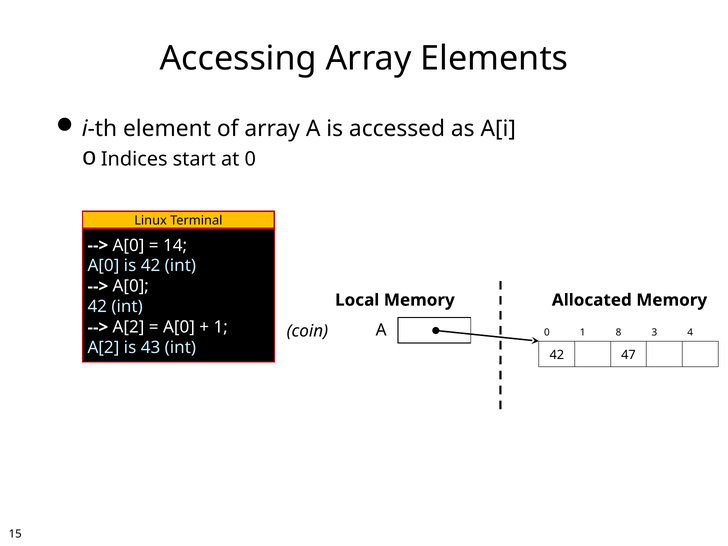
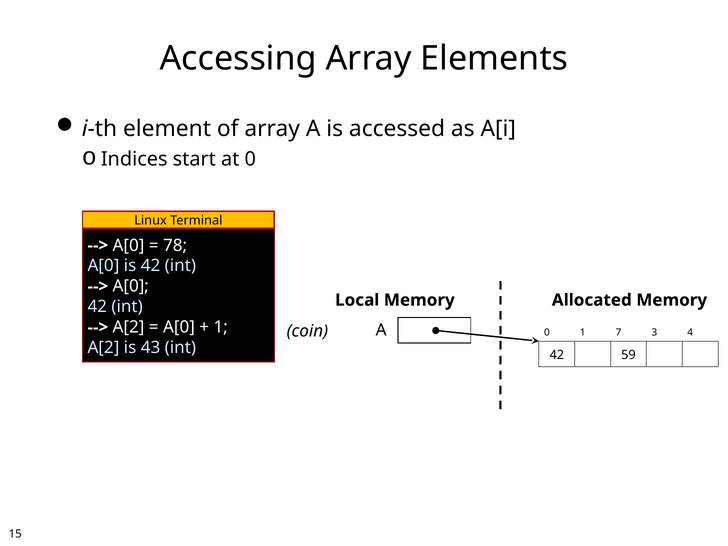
14: 14 -> 78
8: 8 -> 7
47: 47 -> 59
